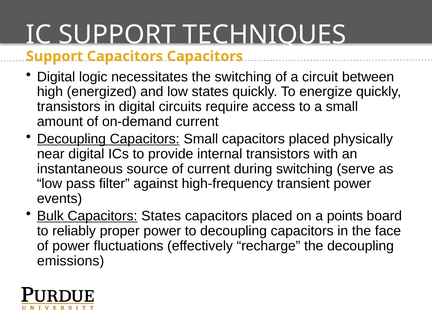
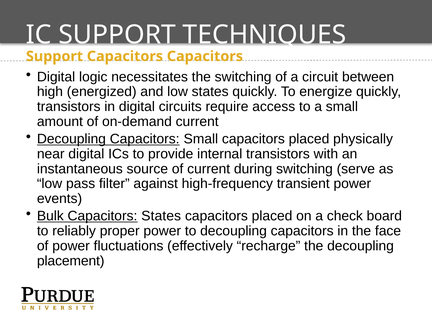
points: points -> check
emissions: emissions -> placement
